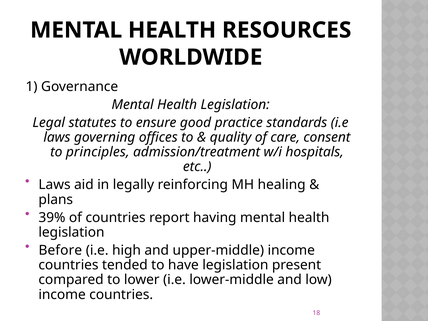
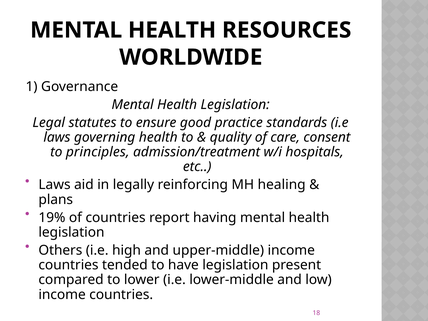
governing offices: offices -> health
39%: 39% -> 19%
Before: Before -> Others
